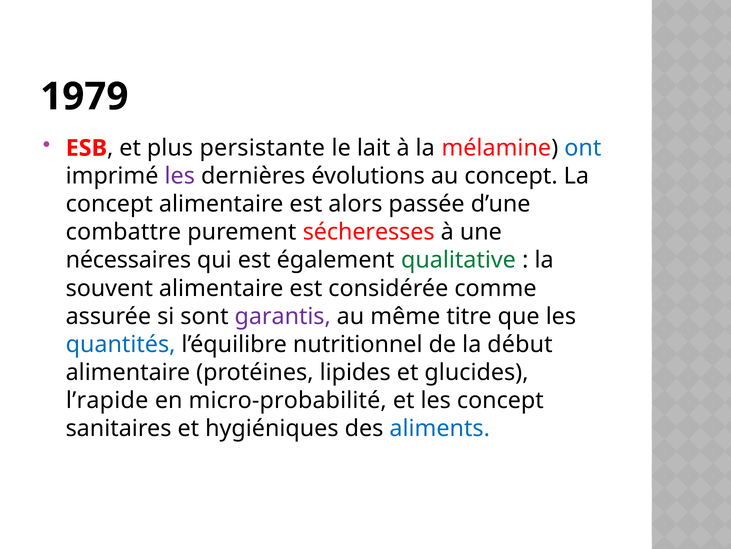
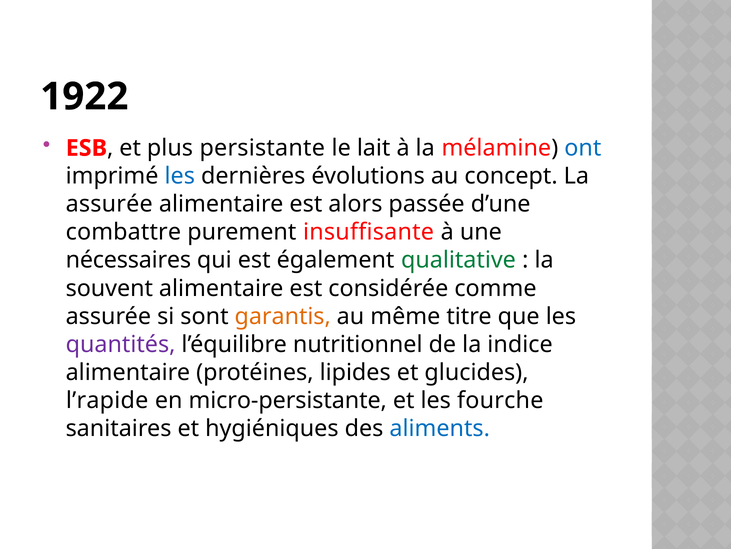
1979: 1979 -> 1922
les at (180, 176) colour: purple -> blue
concept at (109, 204): concept -> assurée
sécheresses: sécheresses -> insuffisante
garantis colour: purple -> orange
quantités colour: blue -> purple
début: début -> indice
micro-probabilité: micro-probabilité -> micro-persistante
les concept: concept -> fourche
